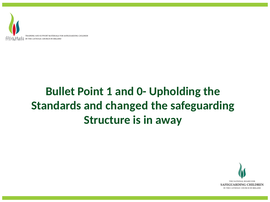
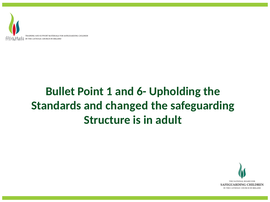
0-: 0- -> 6-
away: away -> adult
